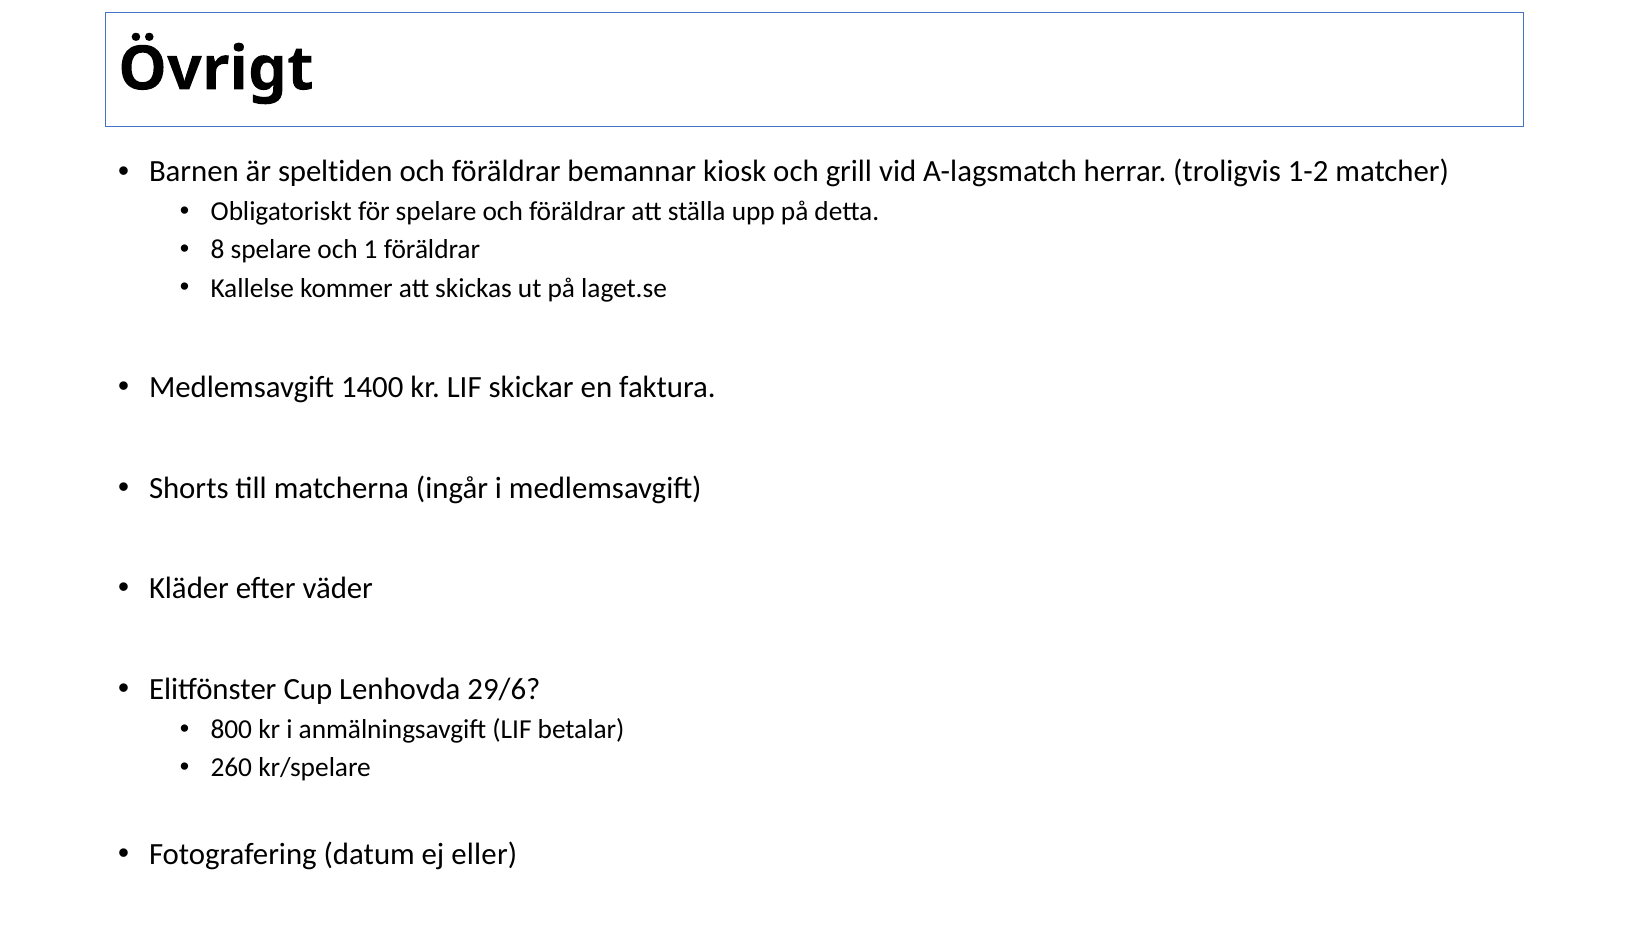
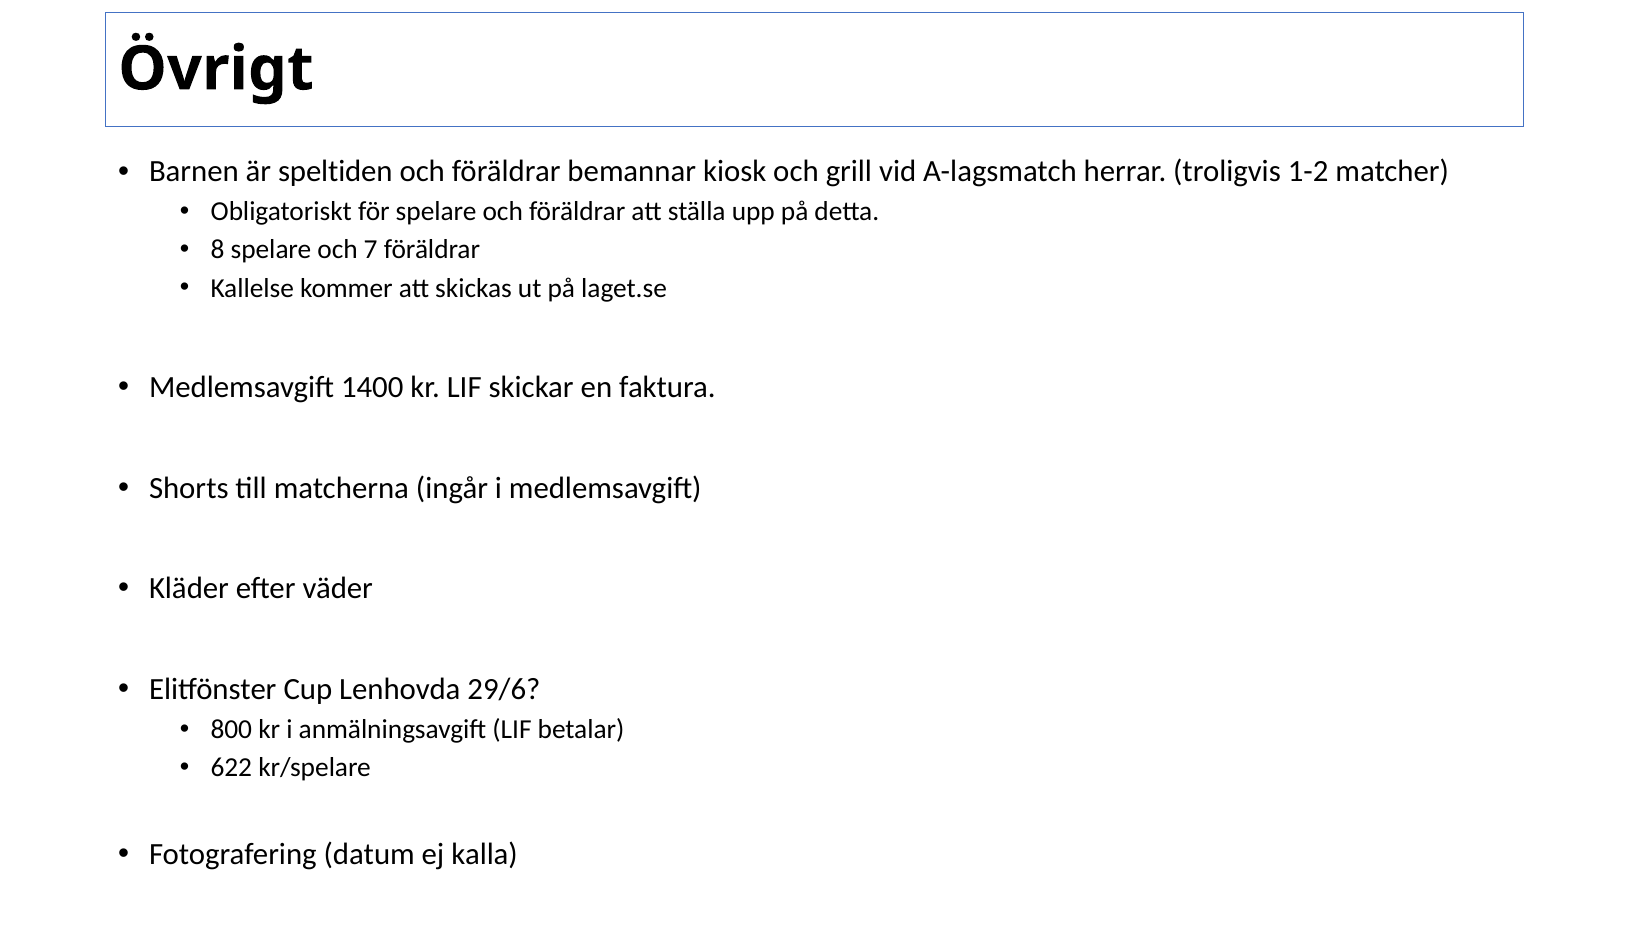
1: 1 -> 7
260: 260 -> 622
eller: eller -> kalla
